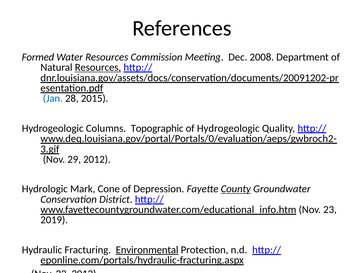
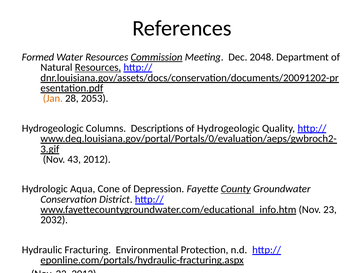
Commission underline: none -> present
2008: 2008 -> 2048
Jan colour: blue -> orange
2015: 2015 -> 2053
Topographic: Topographic -> Descriptions
29: 29 -> 43
Mark: Mark -> Aqua
2019: 2019 -> 2032
Environmental underline: present -> none
